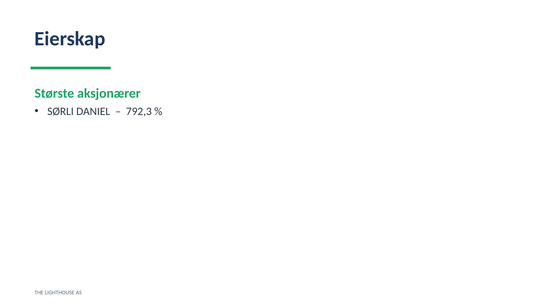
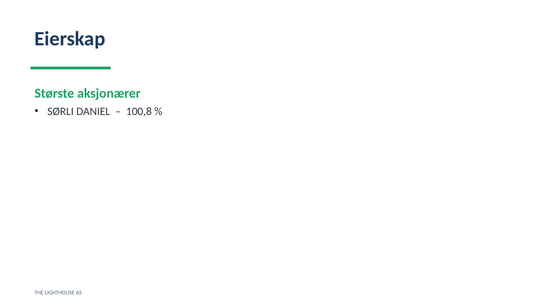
792,3: 792,3 -> 100,8
